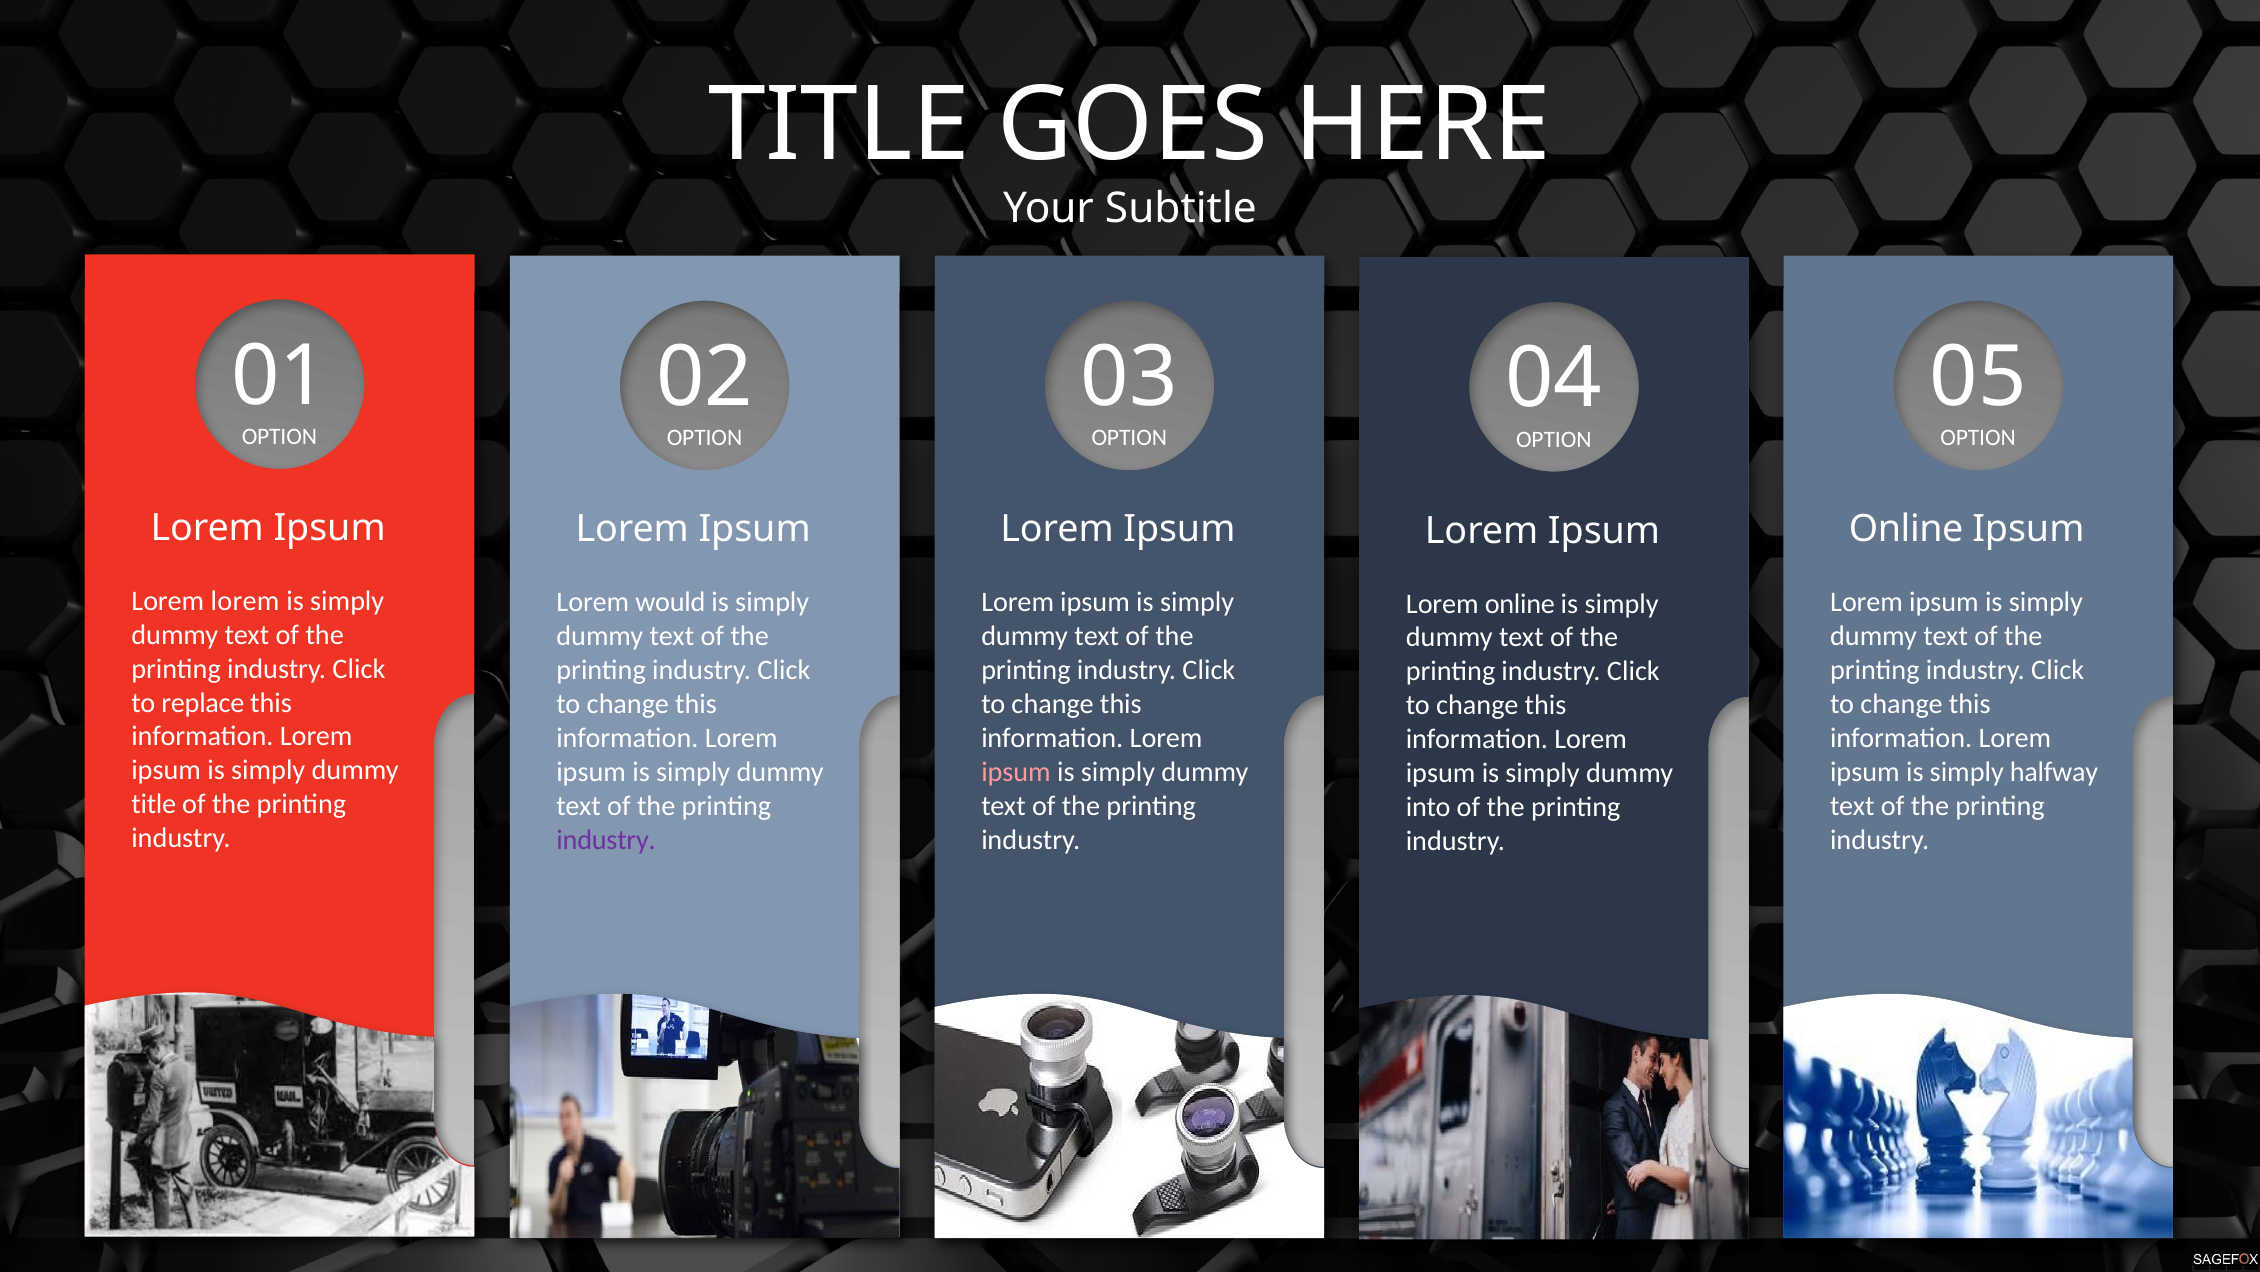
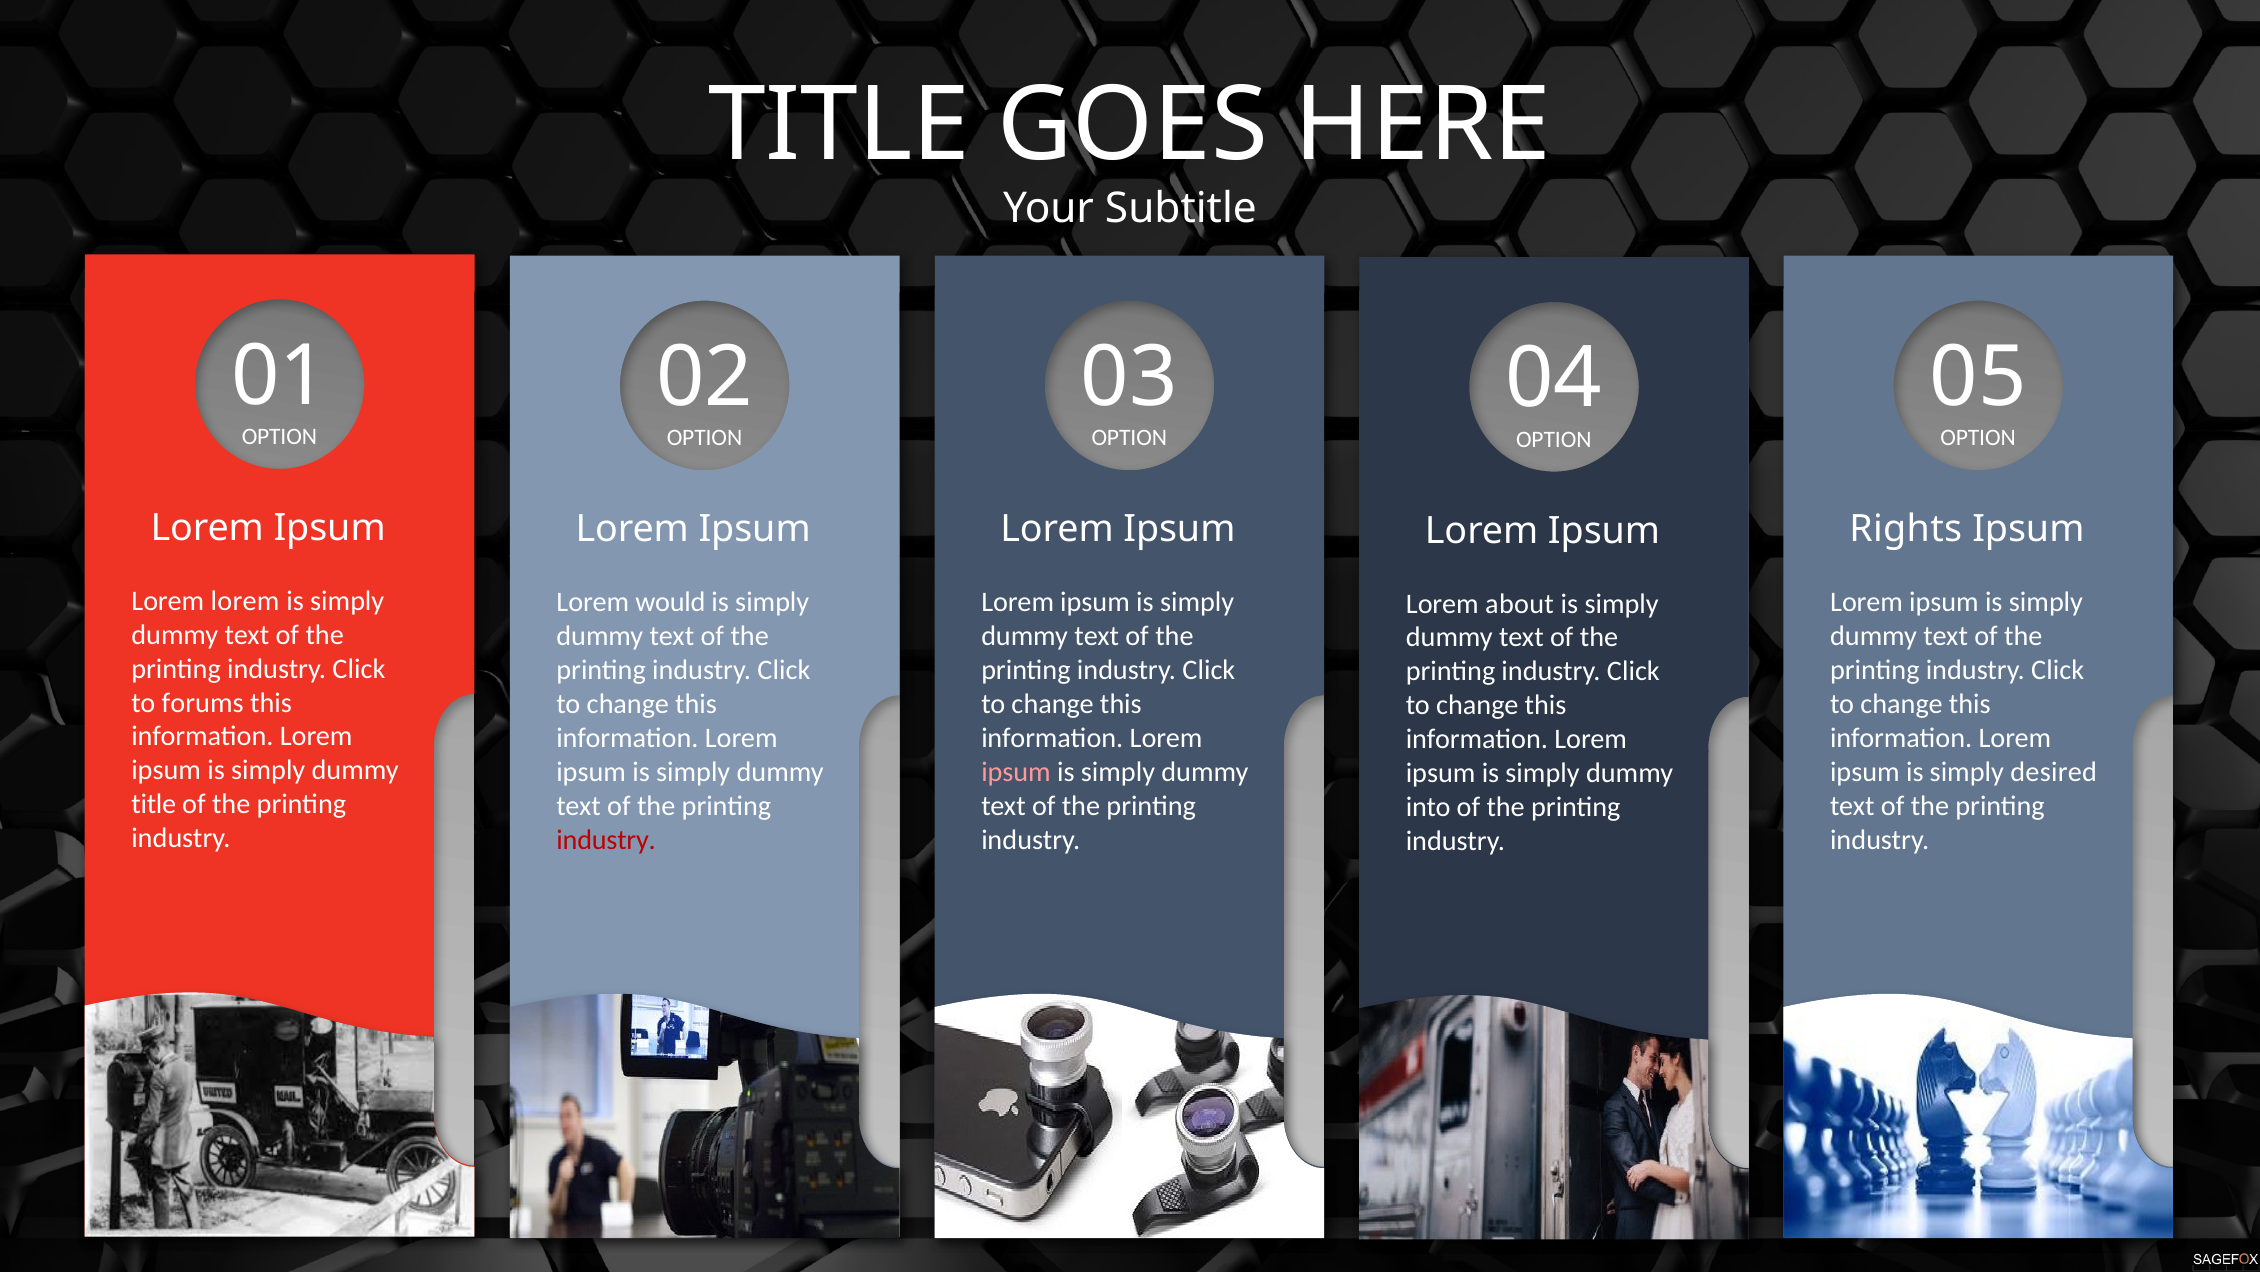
Online at (1906, 529): Online -> Rights
Lorem online: online -> about
replace: replace -> forums
halfway: halfway -> desired
industry at (606, 839) colour: purple -> red
